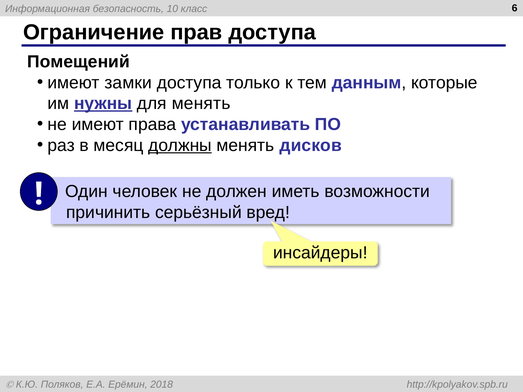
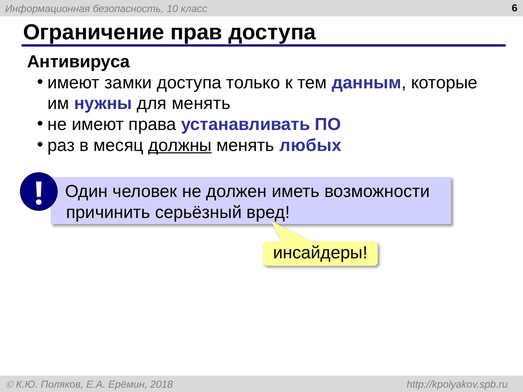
Помещений: Помещений -> Антивируса
нужны underline: present -> none
дисков: дисков -> любых
